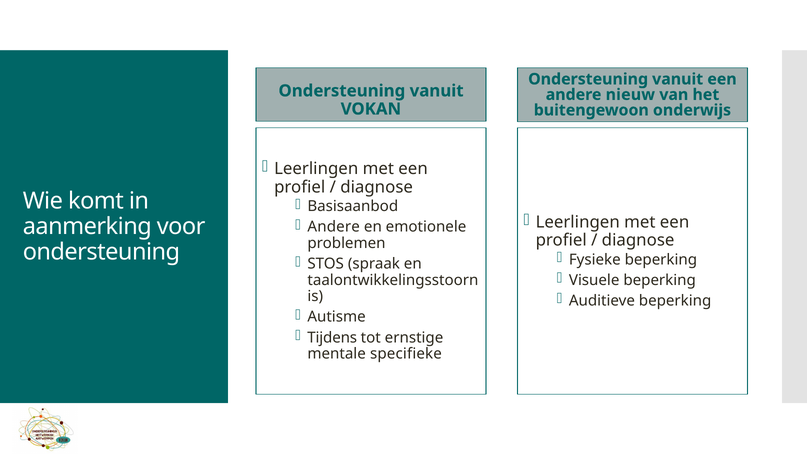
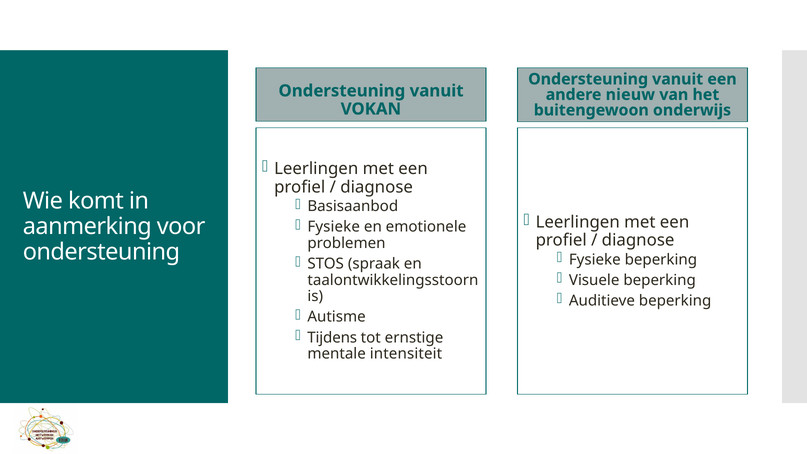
Andere at (334, 227): Andere -> Fysieke
specifieke: specifieke -> intensiteit
